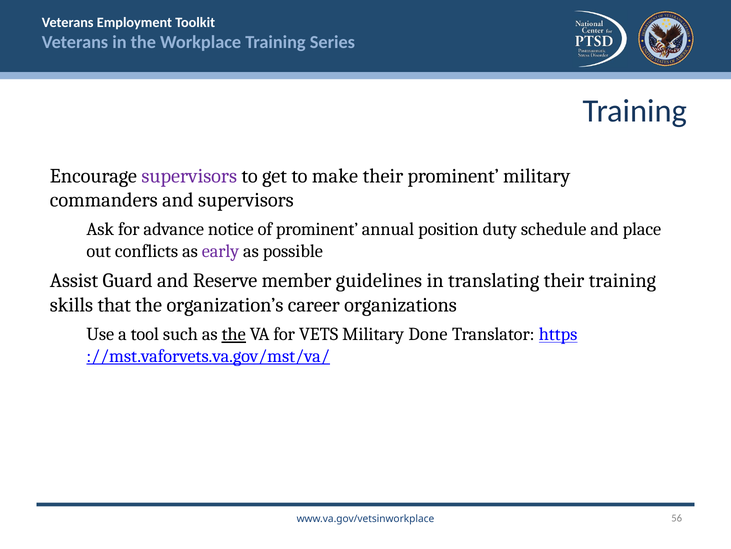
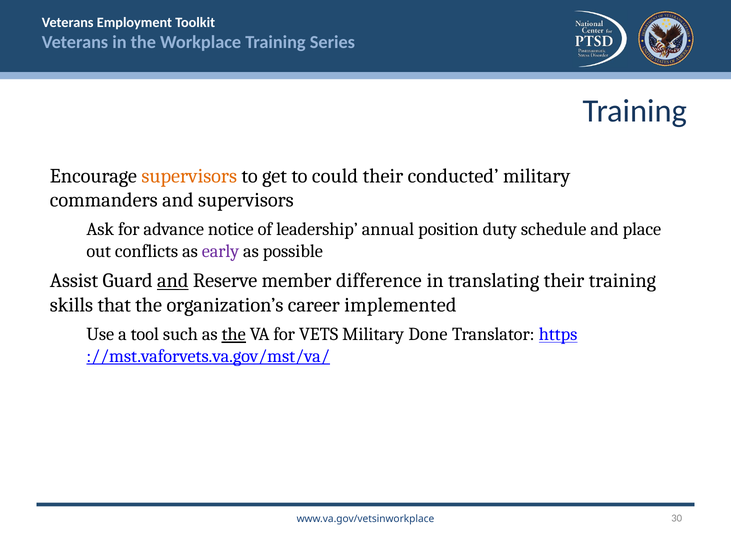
supervisors at (189, 176) colour: purple -> orange
make: make -> could
their prominent: prominent -> conducted
of prominent: prominent -> leadership
and at (173, 280) underline: none -> present
guidelines: guidelines -> difference
organizations: organizations -> implemented
56: 56 -> 30
